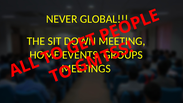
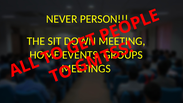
GLOBAL: GLOBAL -> PERSON
